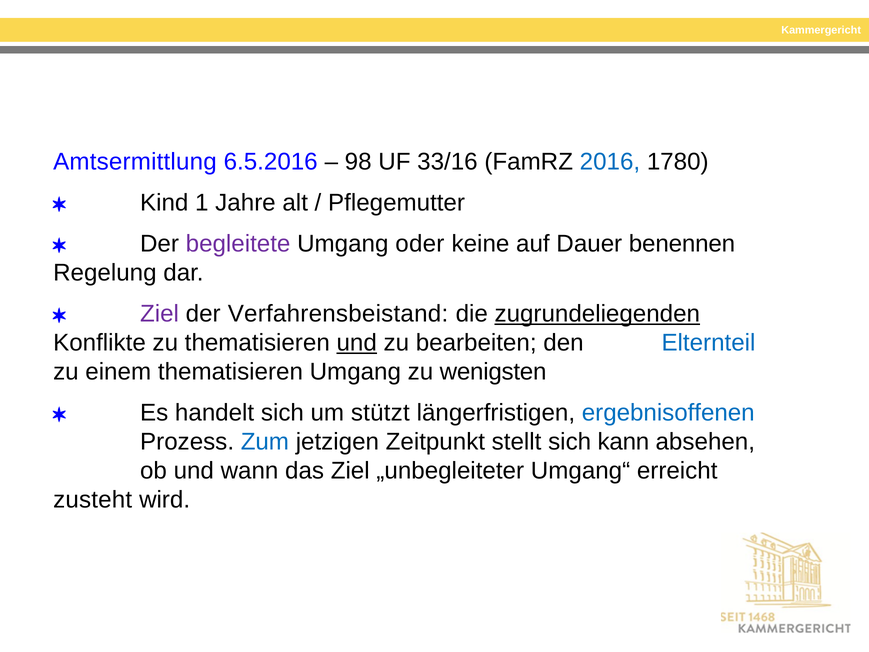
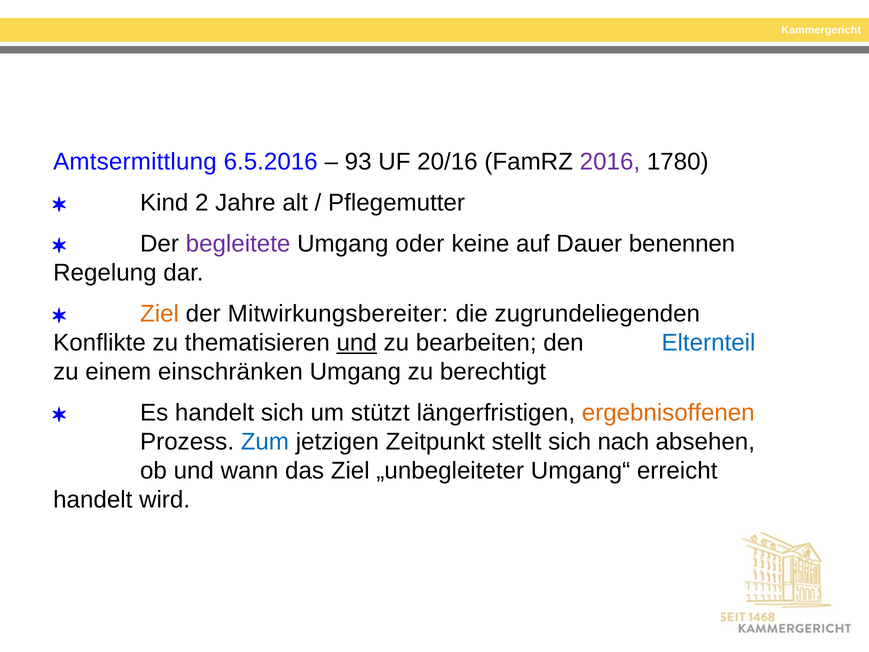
98: 98 -> 93
33/16: 33/16 -> 20/16
2016 colour: blue -> purple
1: 1 -> 2
Ziel at (160, 314) colour: purple -> orange
Verfahrensbeistand: Verfahrensbeistand -> Mitwirkungsbereiter
zugrundeliegenden underline: present -> none
einem thematisieren: thematisieren -> einschränken
wenigsten: wenigsten -> berechtigt
ergebnisoffenen colour: blue -> orange
kann: kann -> nach
zusteht at (93, 500): zusteht -> handelt
